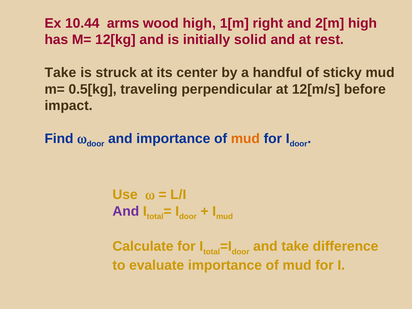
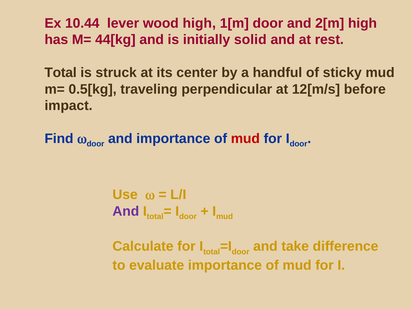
arms: arms -> lever
1[m right: right -> door
12[kg: 12[kg -> 44[kg
Take at (60, 73): Take -> Total
mud at (245, 139) colour: orange -> red
